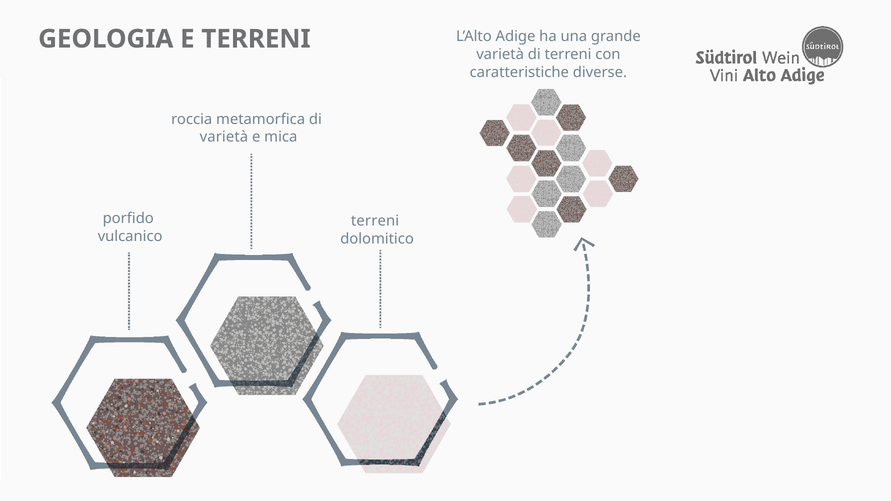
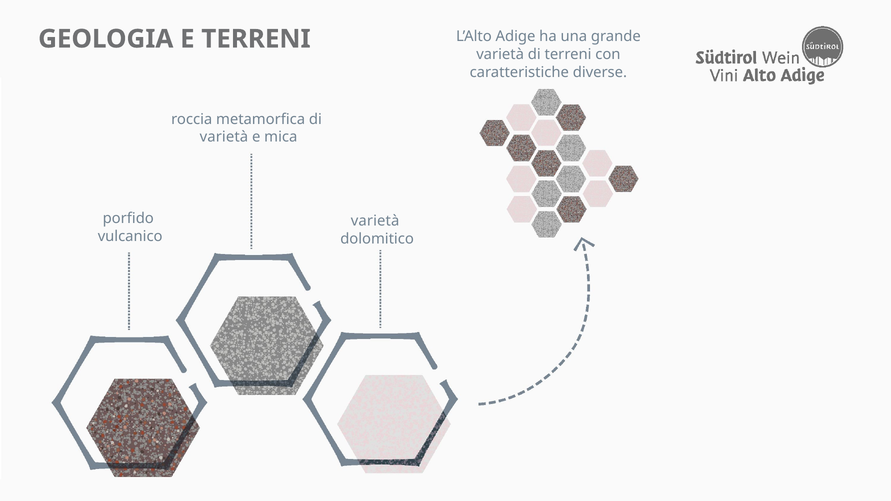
terreni at (375, 221): terreni -> varietà
